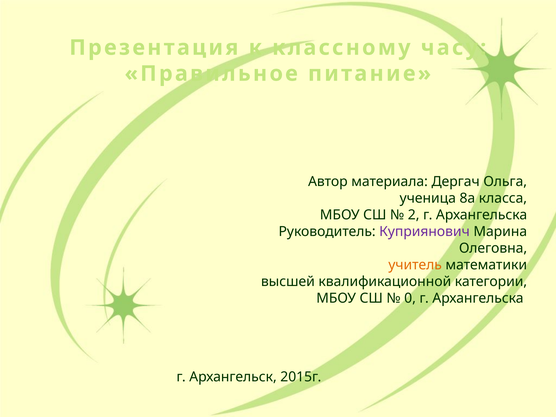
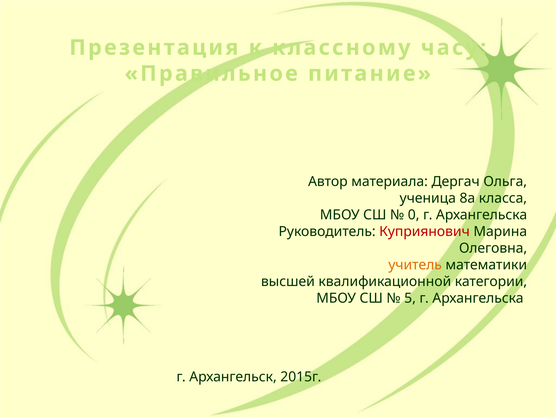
2: 2 -> 0
Куприянович colour: purple -> red
0: 0 -> 5
